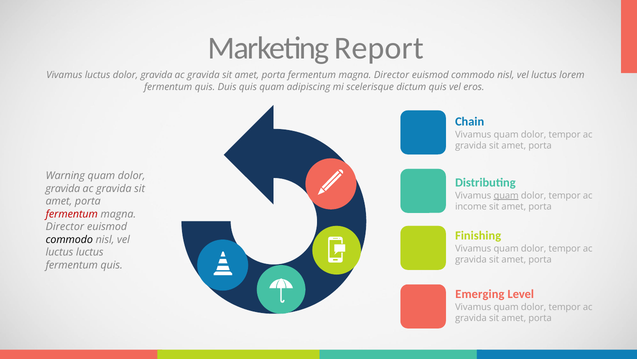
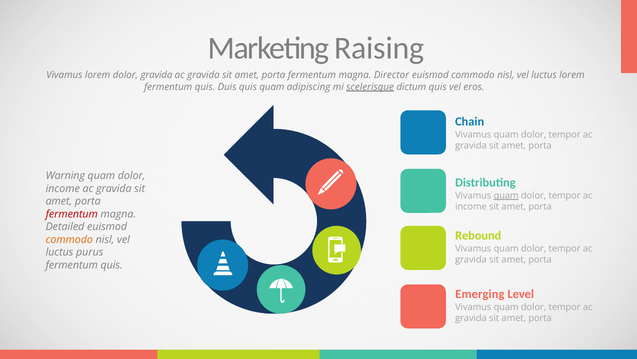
Report: Report -> Raising
Vivamus luctus: luctus -> lorem
scelerisque underline: none -> present
gravida at (63, 188): gravida -> income
Director at (65, 226): Director -> Detailed
Finishing: Finishing -> Rebound
commodo at (69, 239) colour: black -> orange
luctus luctus: luctus -> purus
